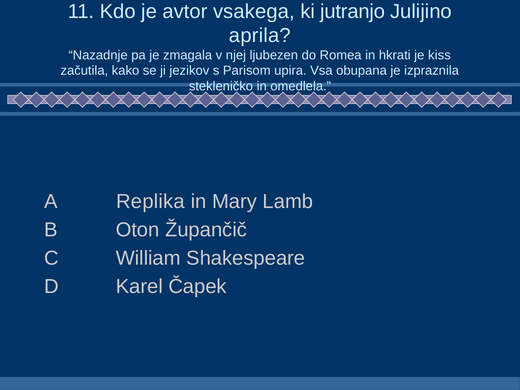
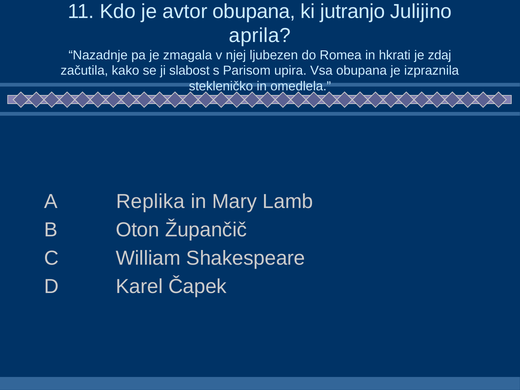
avtor vsakega: vsakega -> obupana
kiss: kiss -> zdaj
jezikov: jezikov -> slabost
